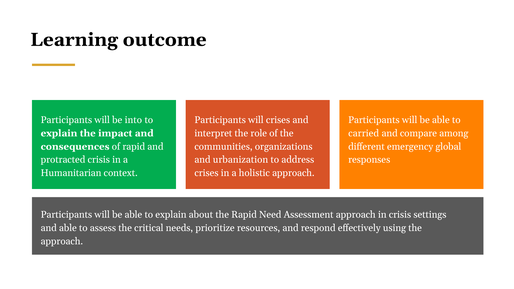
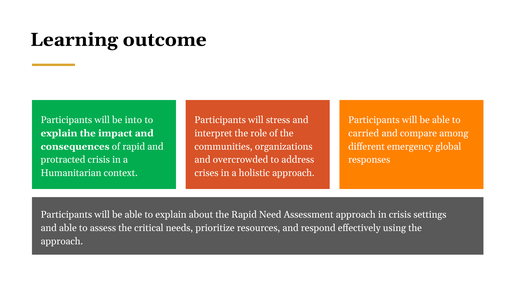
will crises: crises -> stress
urbanization: urbanization -> overcrowded
